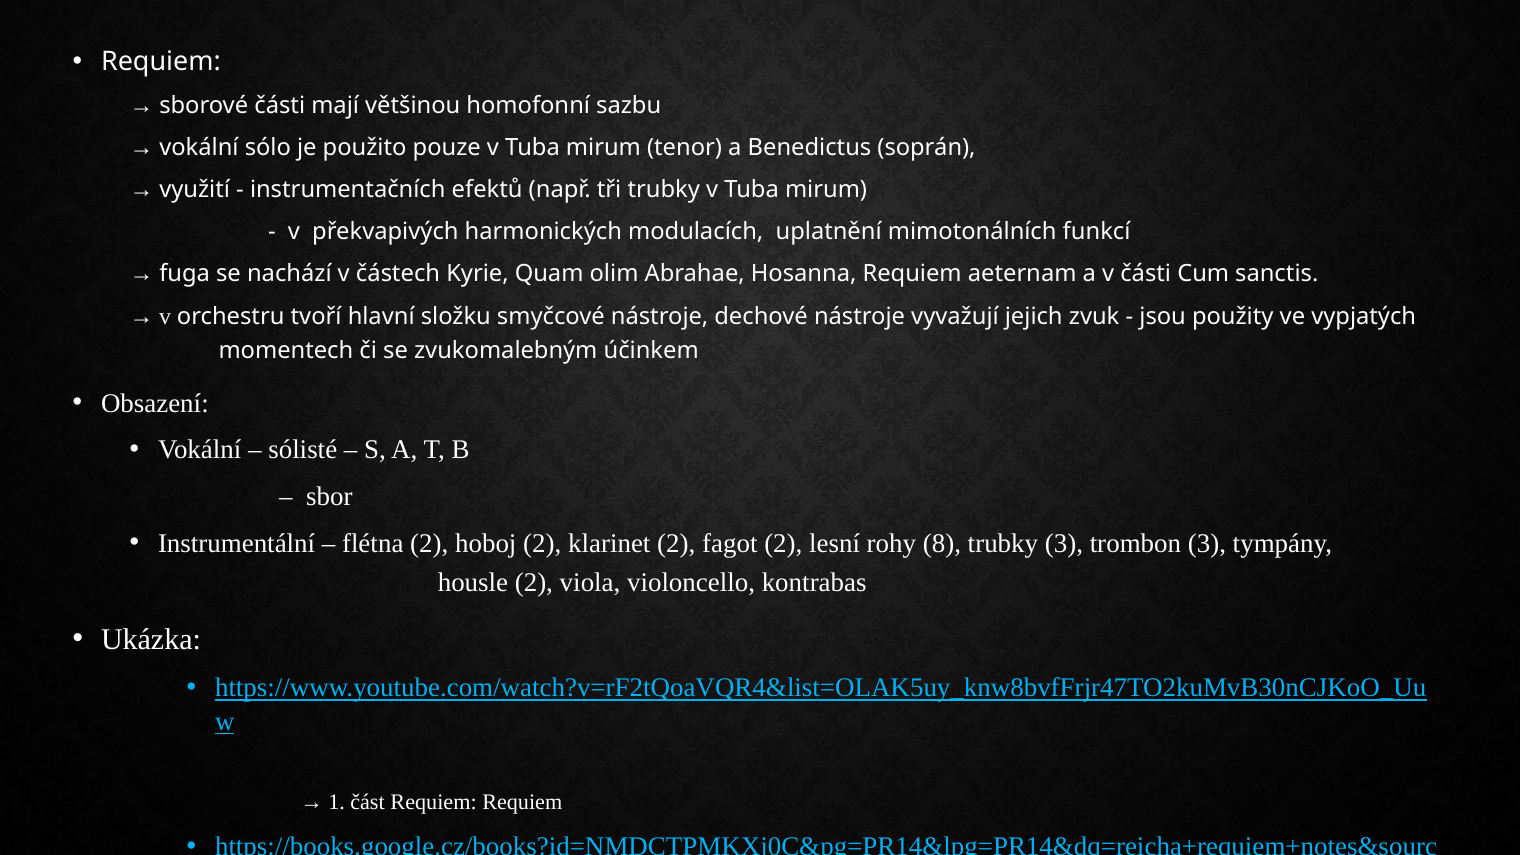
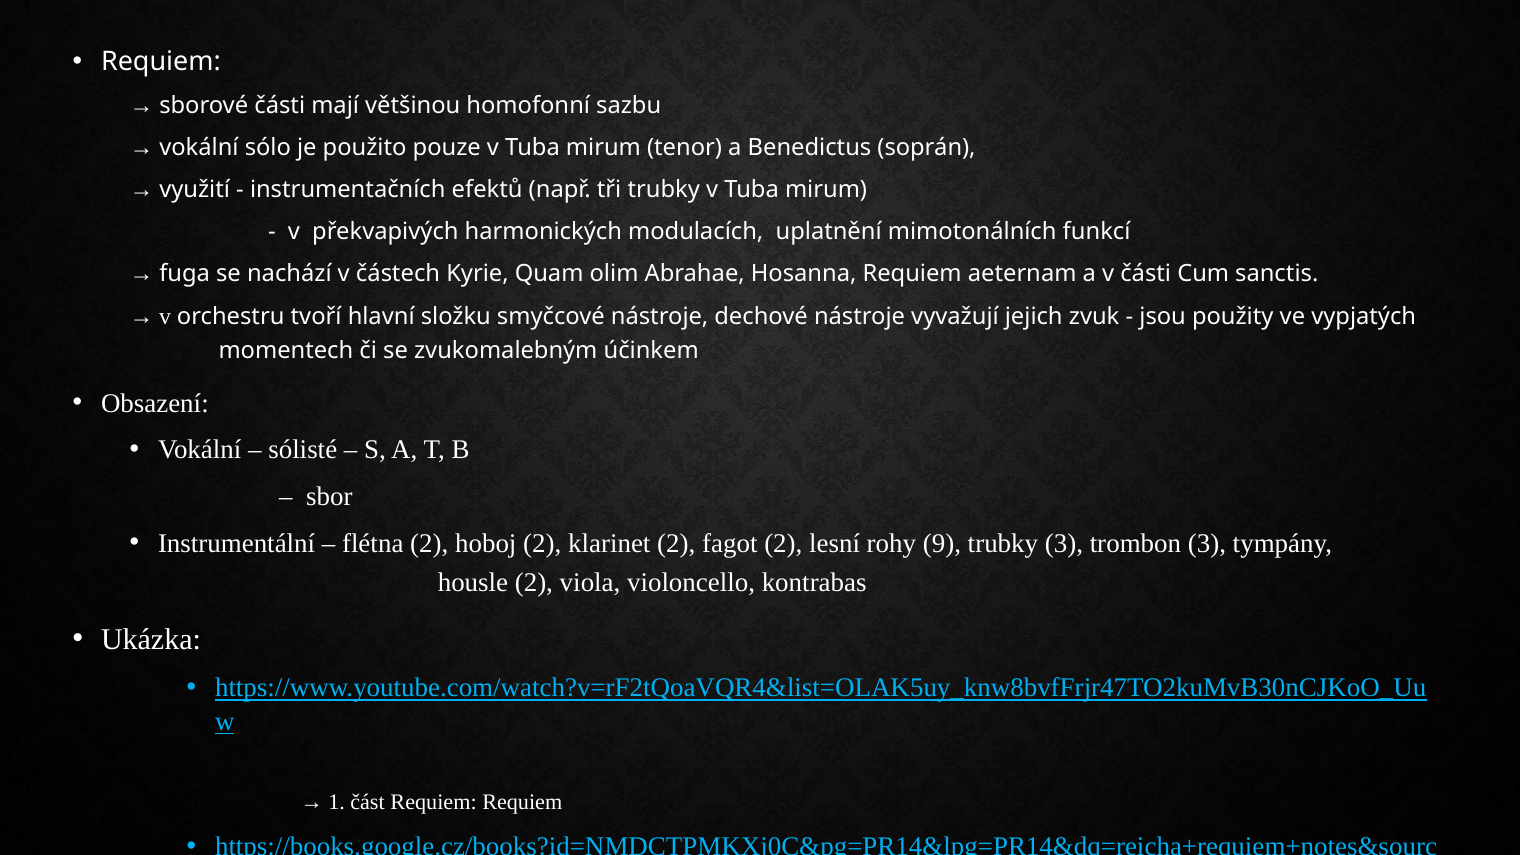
8: 8 -> 9
